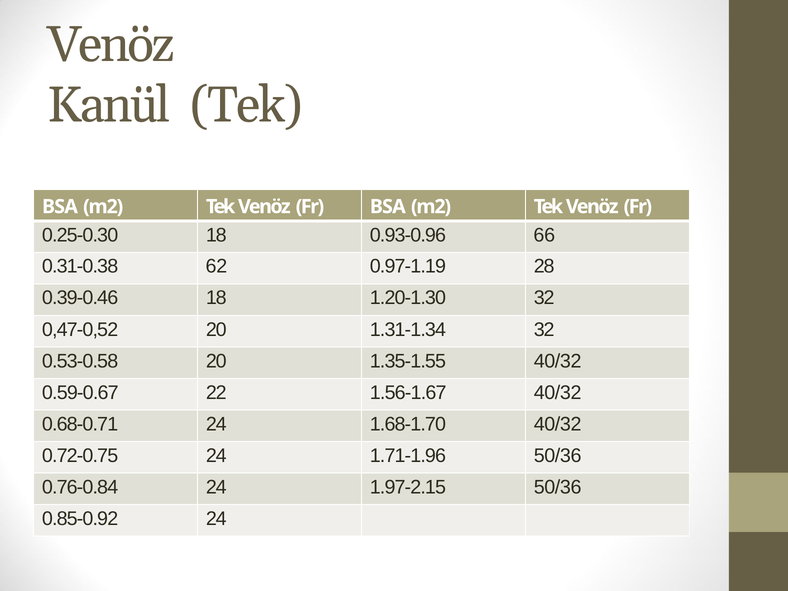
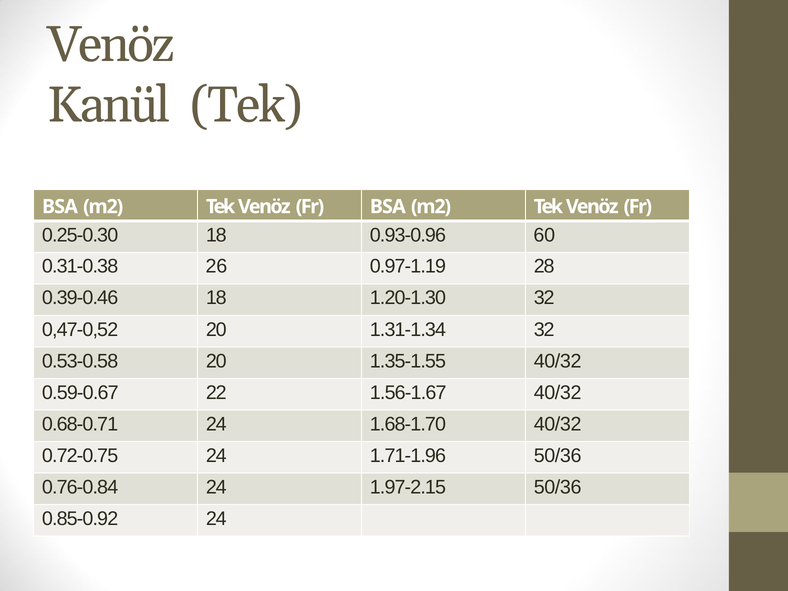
66: 66 -> 60
62: 62 -> 26
